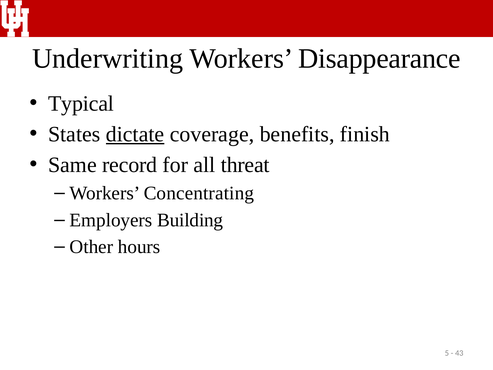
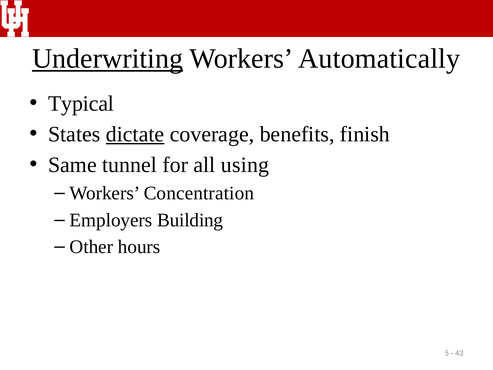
Underwriting underline: none -> present
Disappearance: Disappearance -> Automatically
record: record -> tunnel
threat: threat -> using
Concentrating: Concentrating -> Concentration
